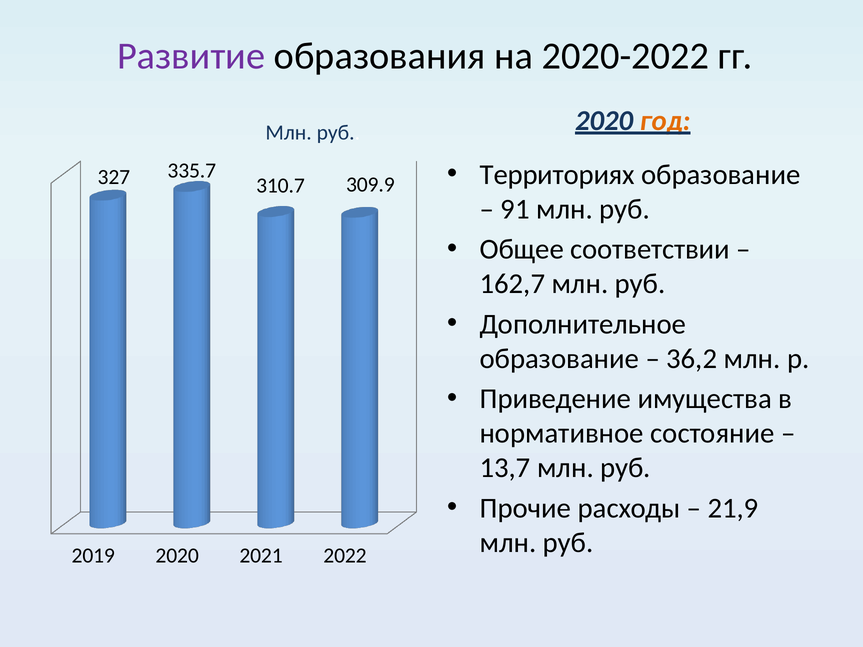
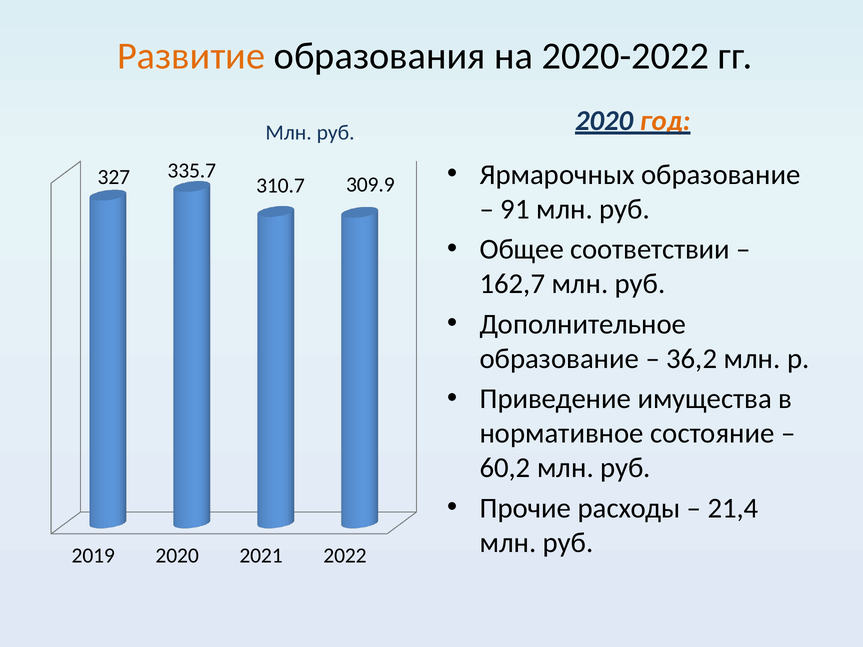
Развитие colour: purple -> orange
Территориях: Территориях -> Ярмарочных
13,7: 13,7 -> 60,2
21,9: 21,9 -> 21,4
